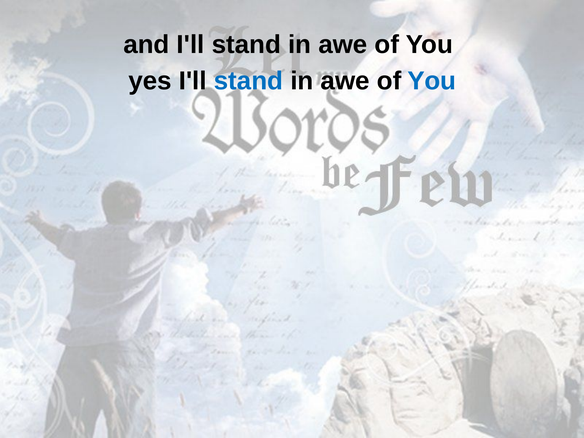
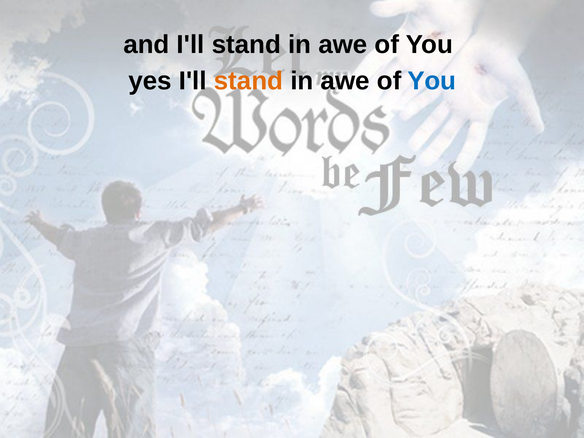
stand at (248, 81) colour: blue -> orange
